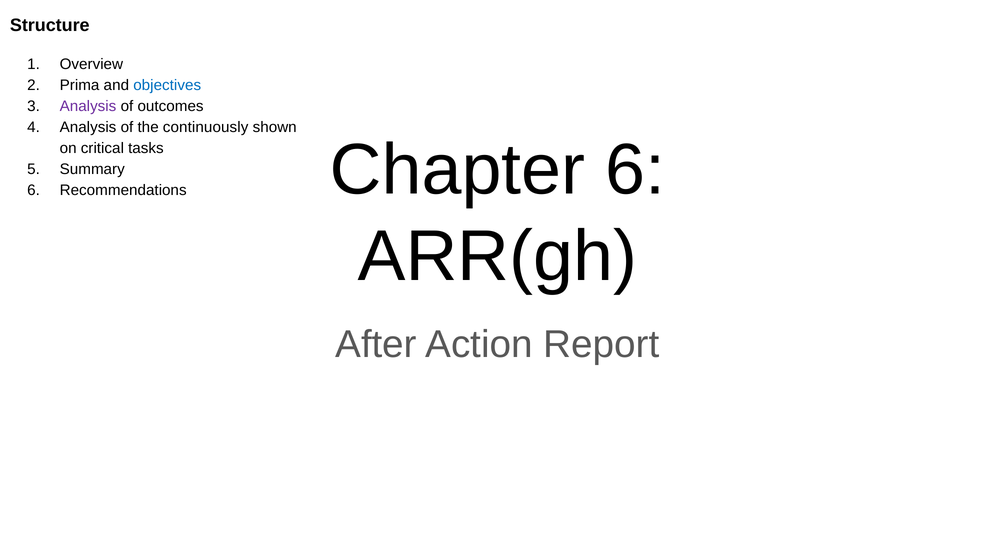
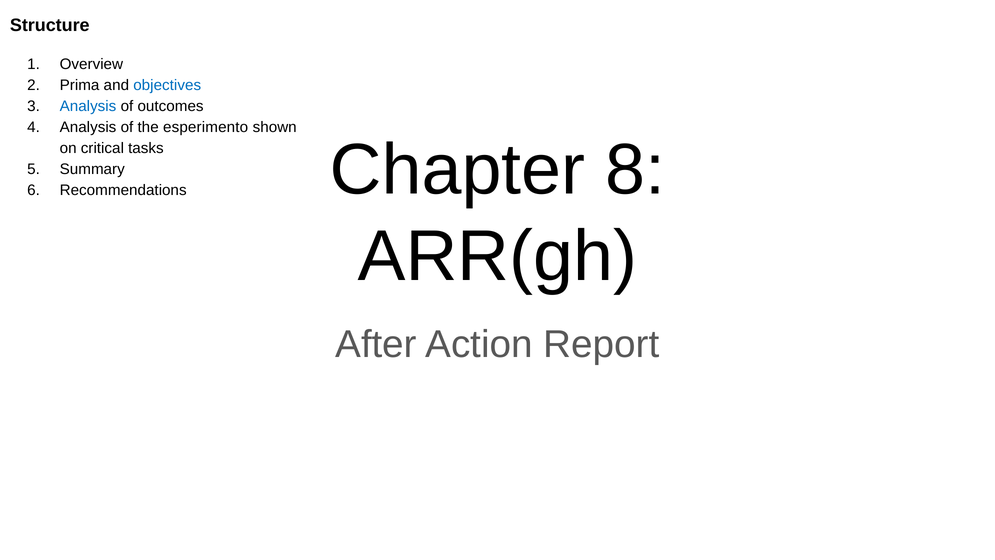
Analysis at (88, 106) colour: purple -> blue
continuously: continuously -> esperimento
Chapter 6: 6 -> 8
